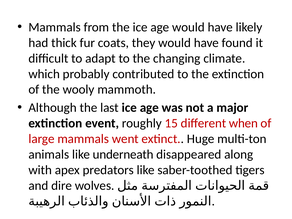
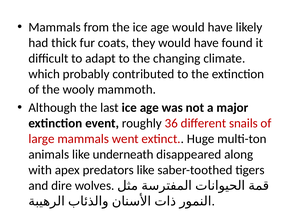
15: 15 -> 36
when: when -> snails
